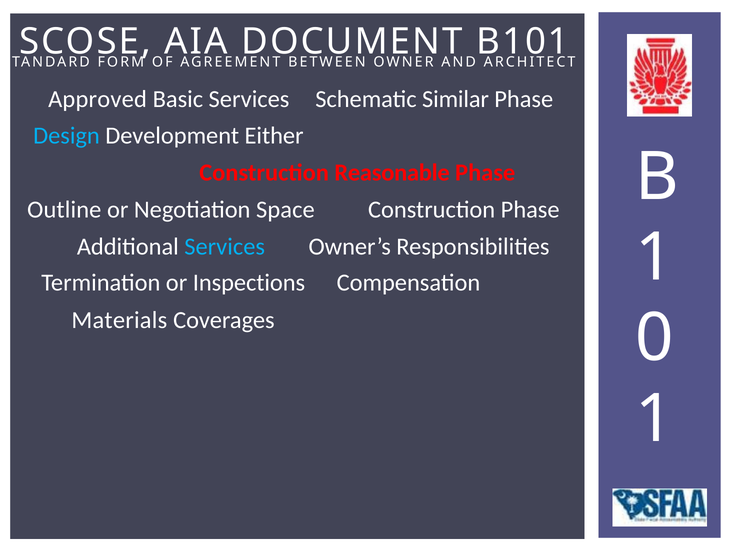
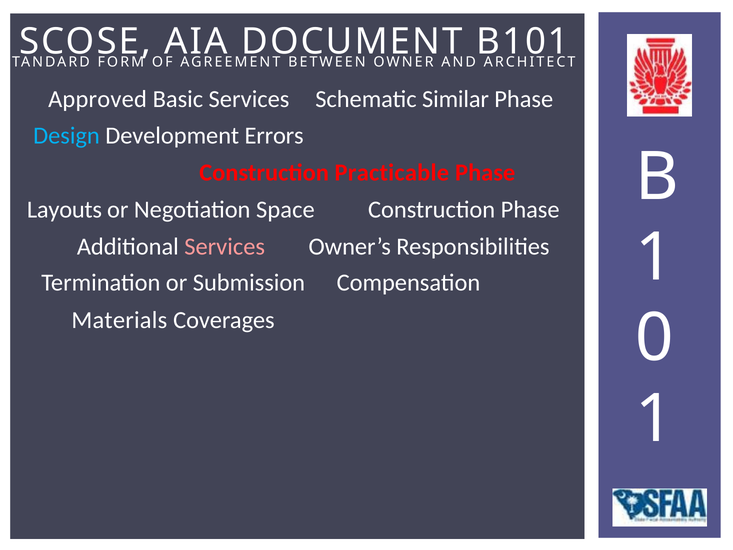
Either: Either -> Errors
Reasonable: Reasonable -> Practicable
Outline: Outline -> Layouts
Services at (225, 247) colour: light blue -> pink
Inspections: Inspections -> Submission
